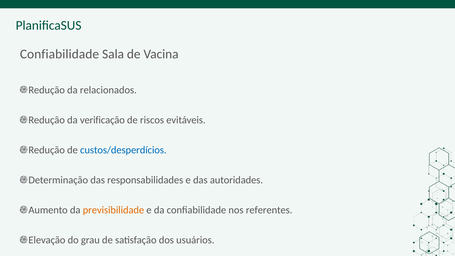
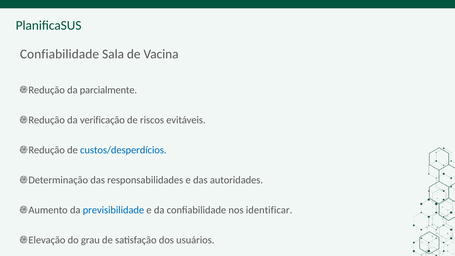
relacionados: relacionados -> parcialmente
previsibilidade colour: orange -> blue
referentes: referentes -> identificar
